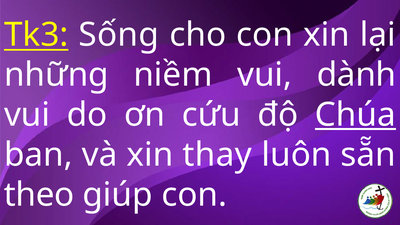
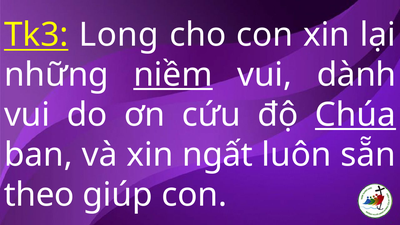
Sống: Sống -> Long
niềm underline: none -> present
thay: thay -> ngất
